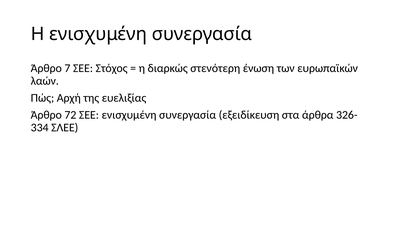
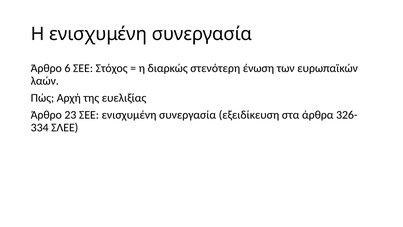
7: 7 -> 6
72: 72 -> 23
